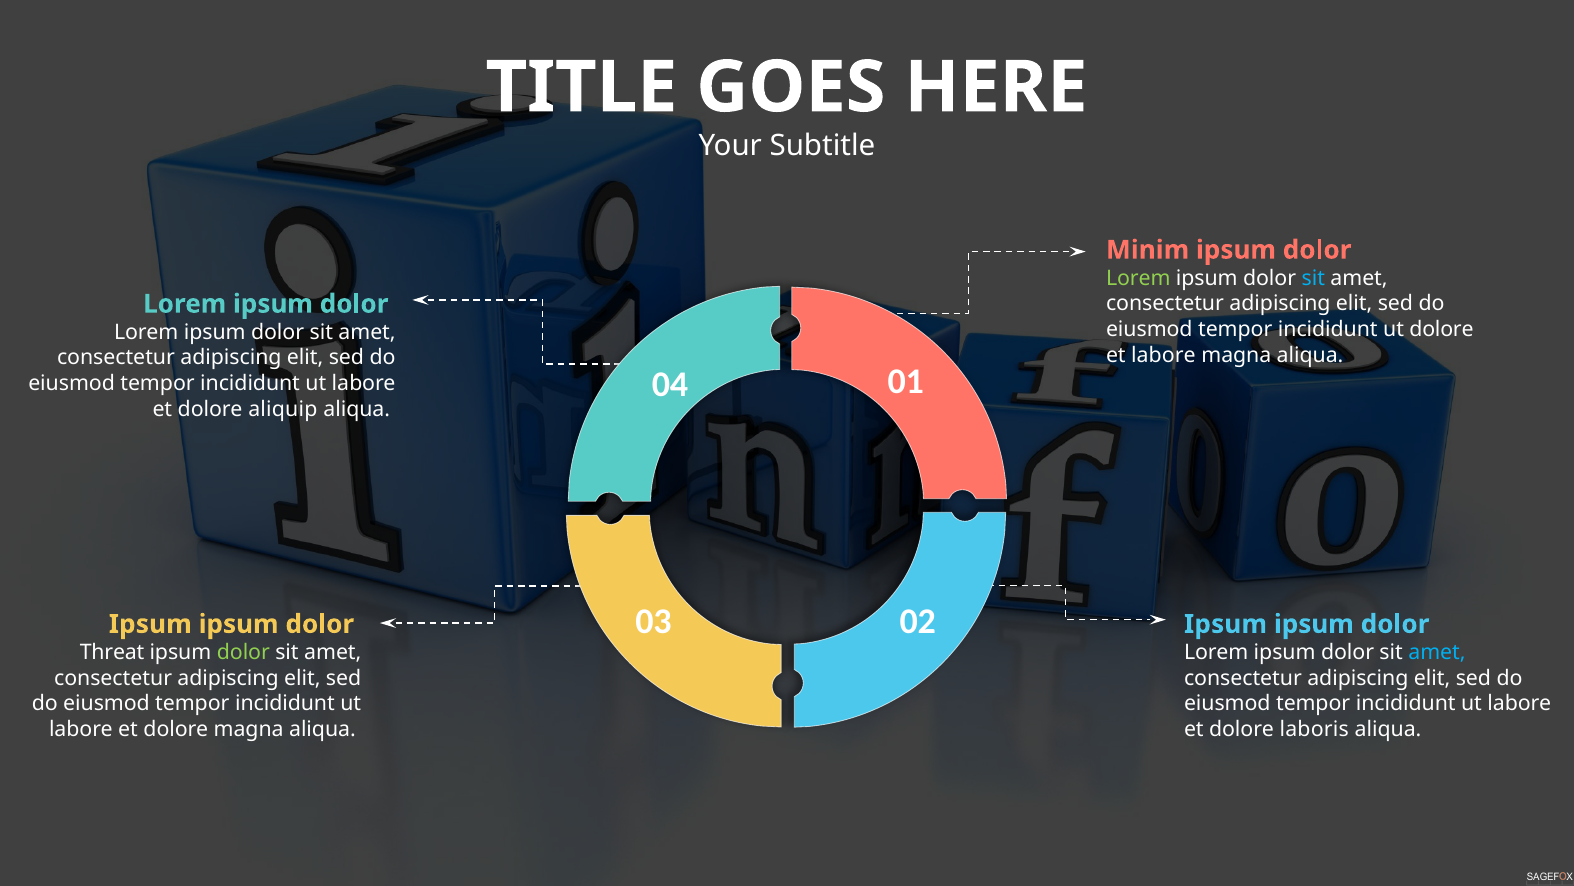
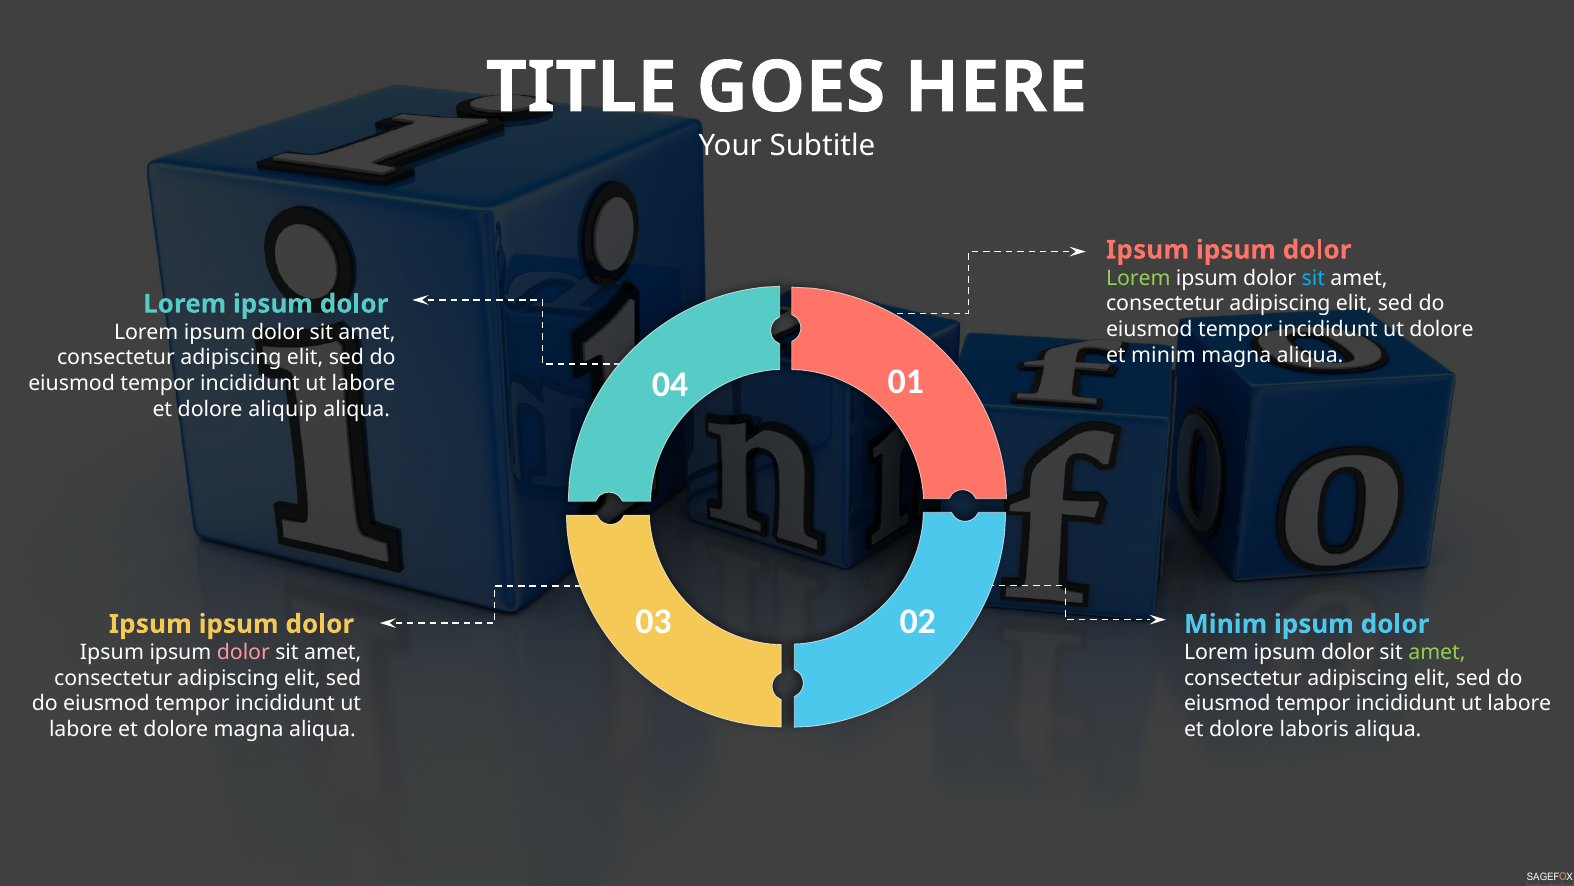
Minim at (1148, 250): Minim -> Ipsum
et labore: labore -> minim
Ipsum at (1226, 624): Ipsum -> Minim
Threat at (112, 652): Threat -> Ipsum
dolor at (243, 652) colour: light green -> pink
amet at (1437, 652) colour: light blue -> light green
